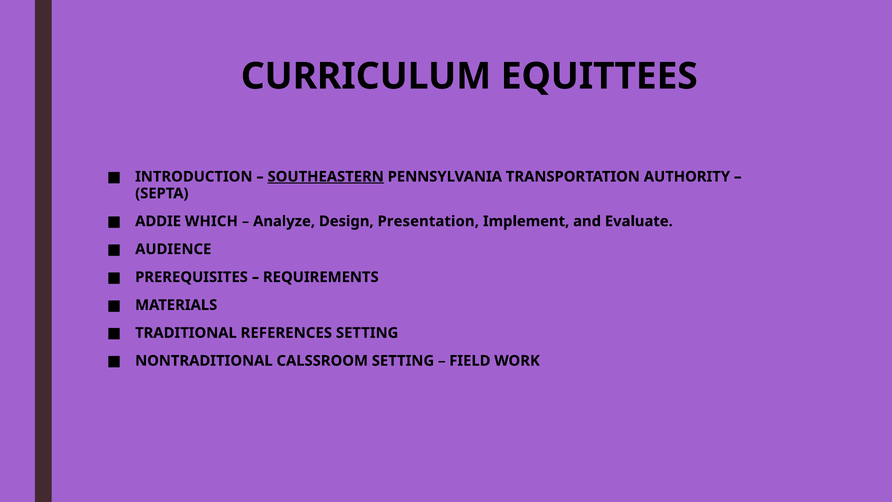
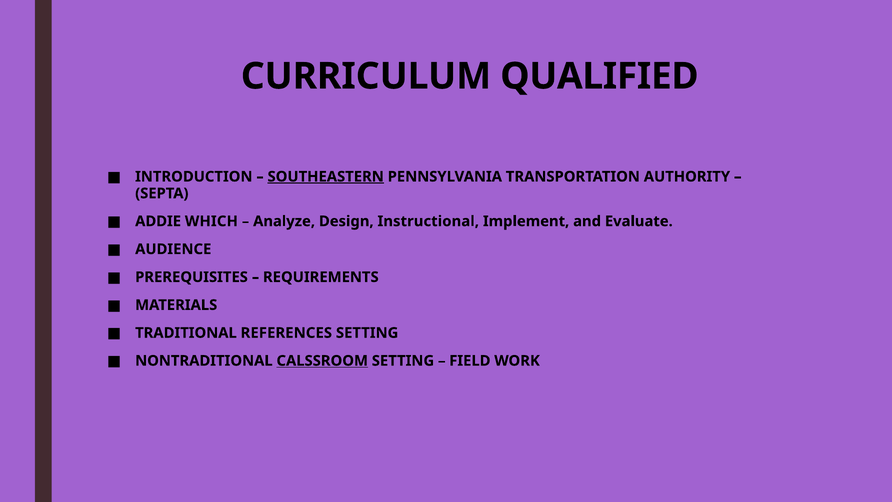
EQUITTEES: EQUITTEES -> QUALIFIED
Presentation: Presentation -> Instructional
CALSSROOM underline: none -> present
